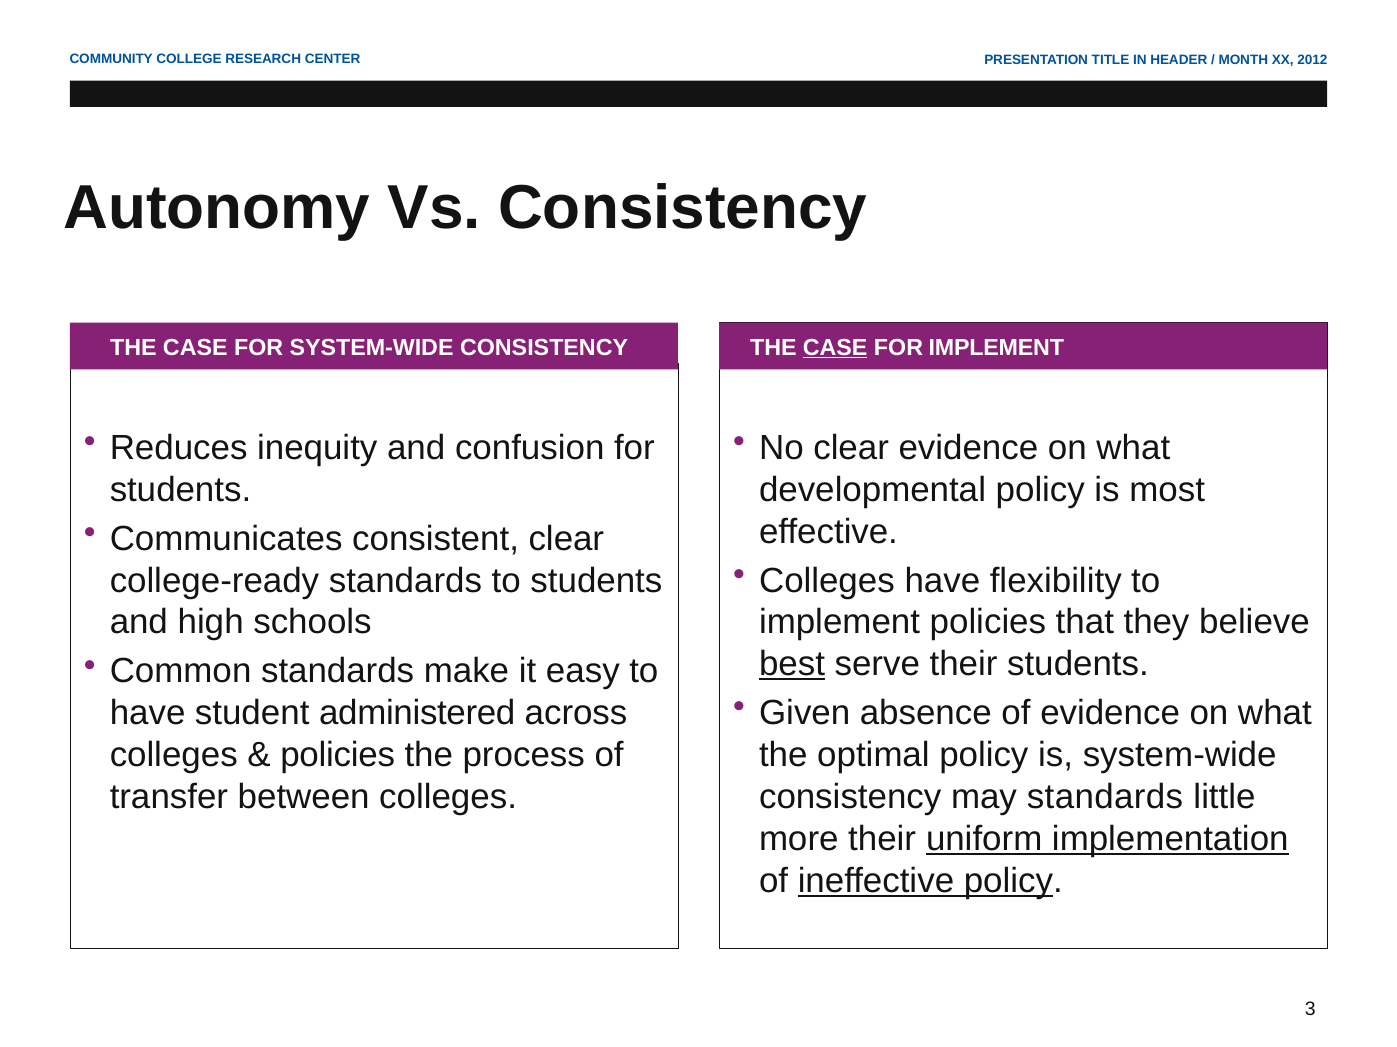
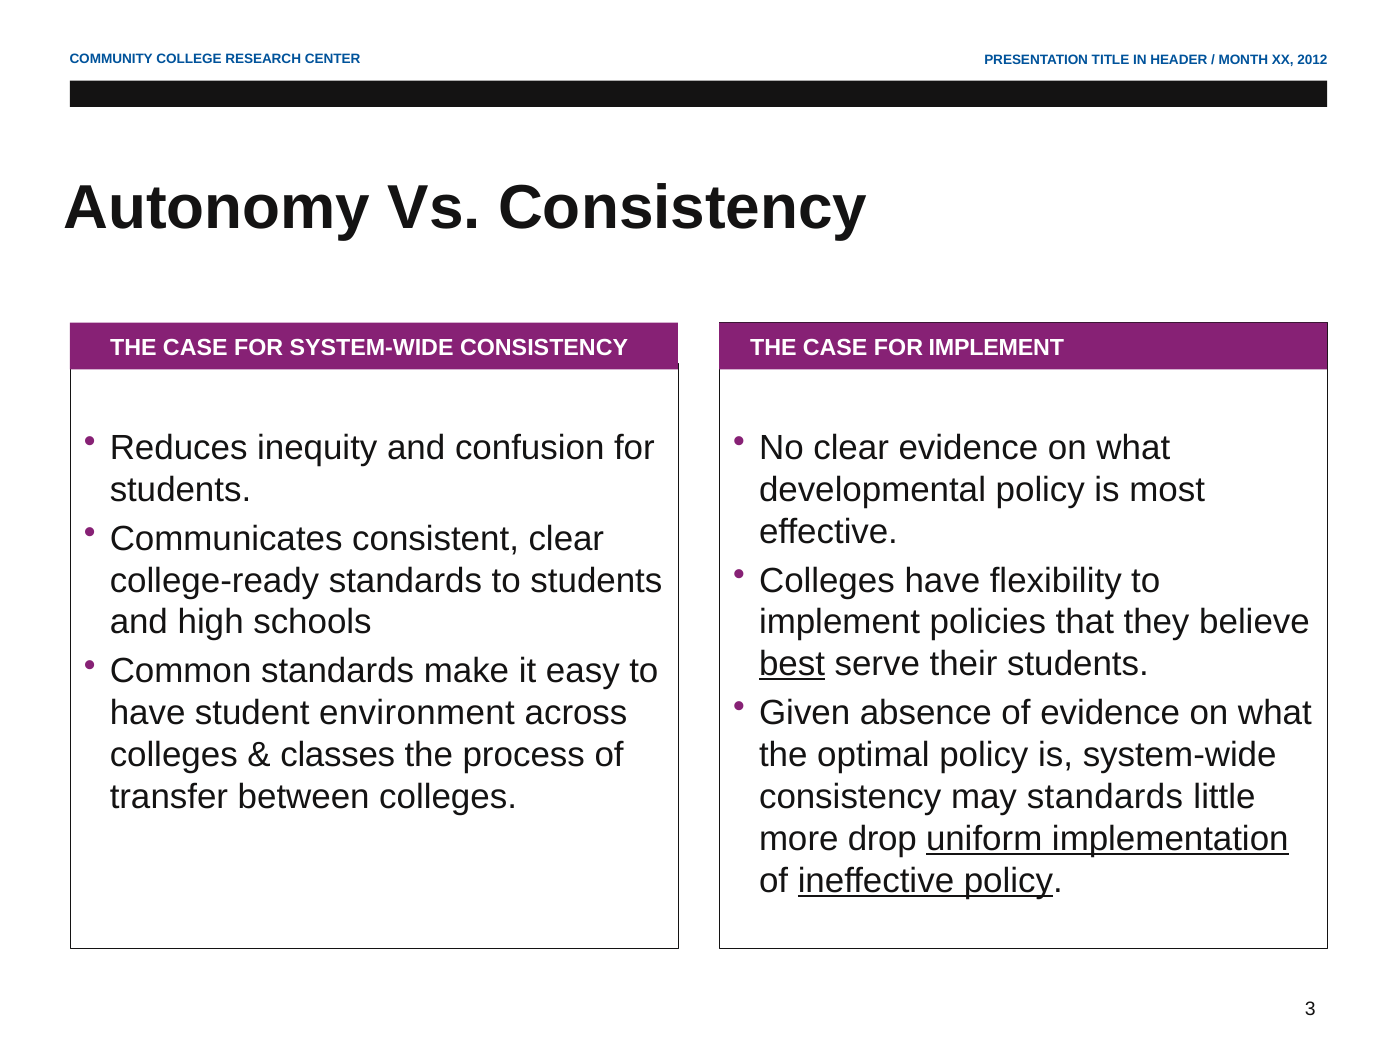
CASE at (835, 348) underline: present -> none
administered: administered -> environment
policies at (338, 756): policies -> classes
more their: their -> drop
